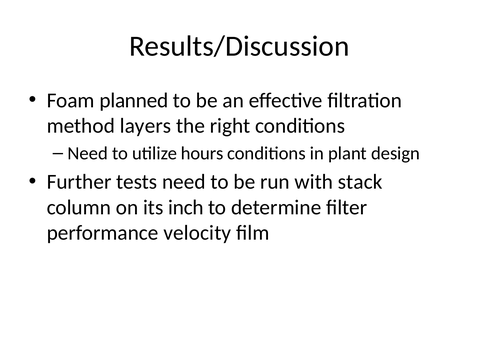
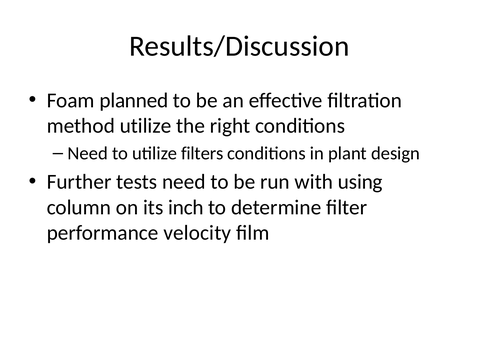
method layers: layers -> utilize
hours: hours -> filters
stack: stack -> using
